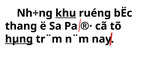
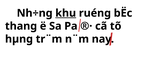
hµng underline: present -> none
